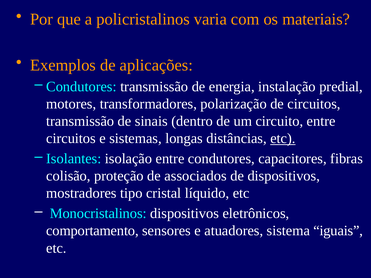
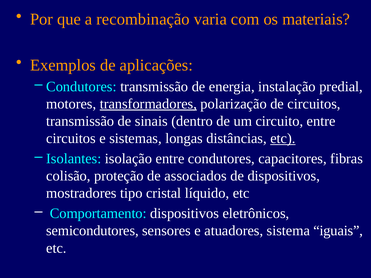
policristalinos: policristalinos -> recombinação
transformadores underline: none -> present
Monocristalinos: Monocristalinos -> Comportamento
comportamento: comportamento -> semicondutores
